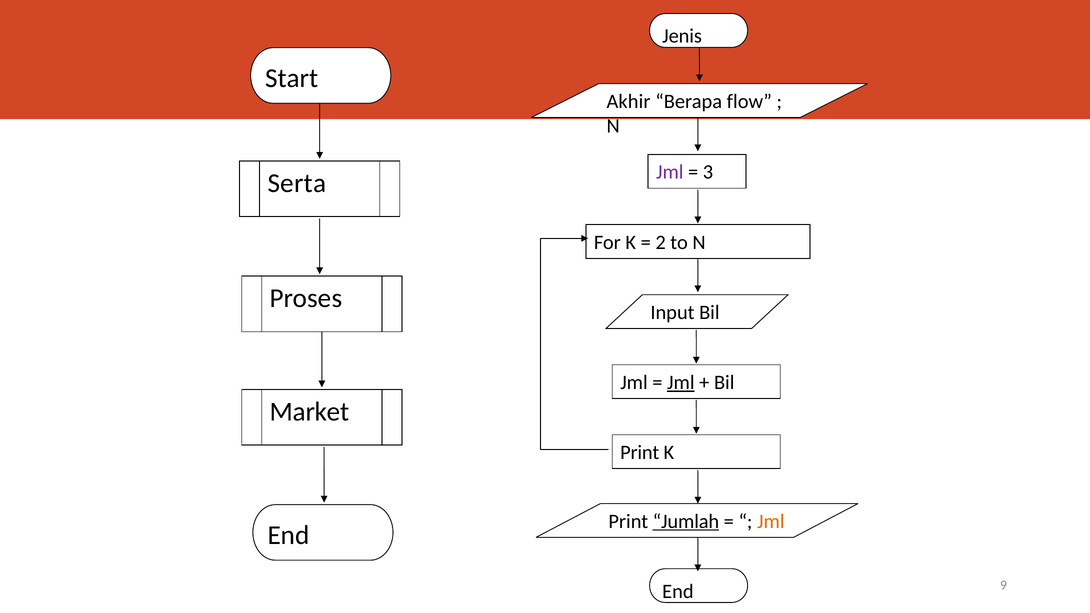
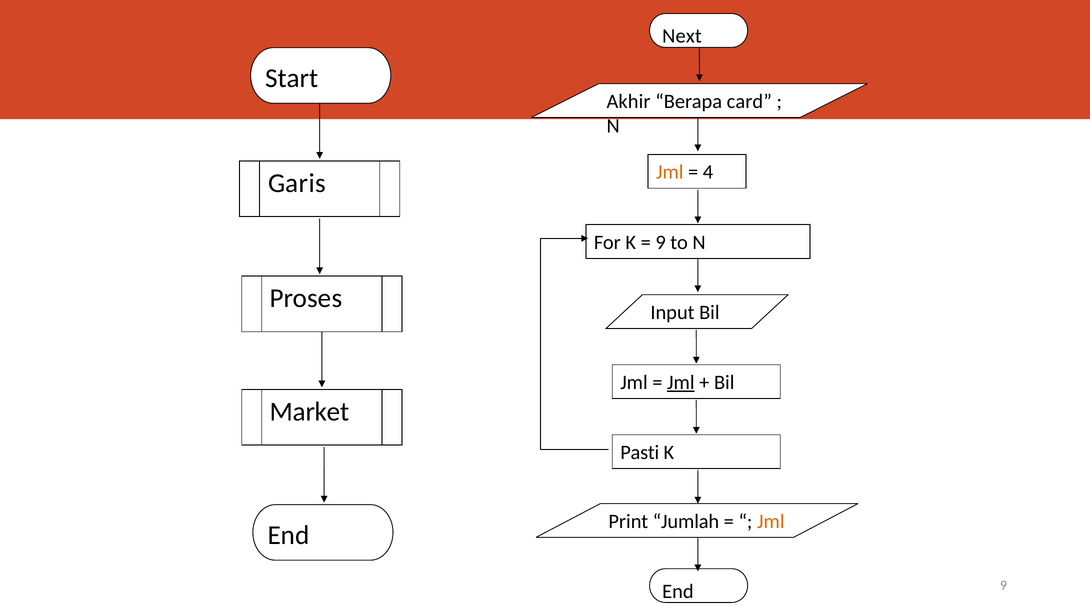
Jenis: Jenis -> Next
flow: flow -> card
Jml at (670, 172) colour: purple -> orange
3: 3 -> 4
Serta: Serta -> Garis
2 at (661, 242): 2 -> 9
Print at (640, 453): Print -> Pasti
Jumlah underline: present -> none
